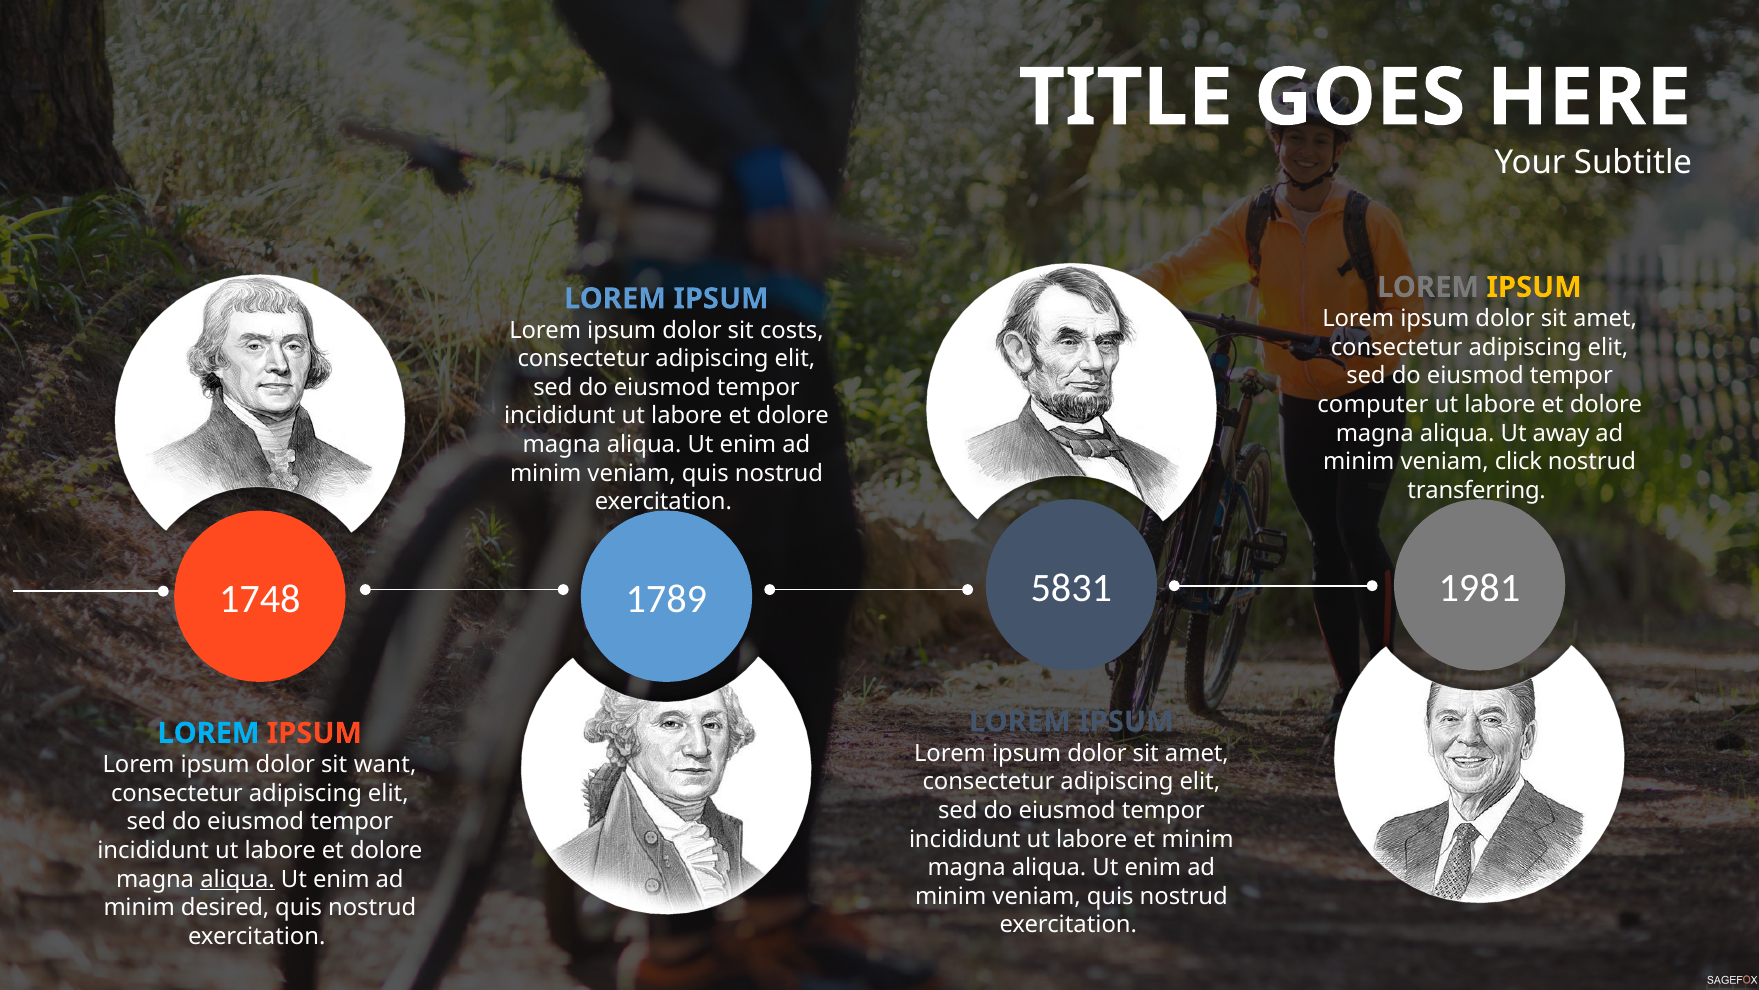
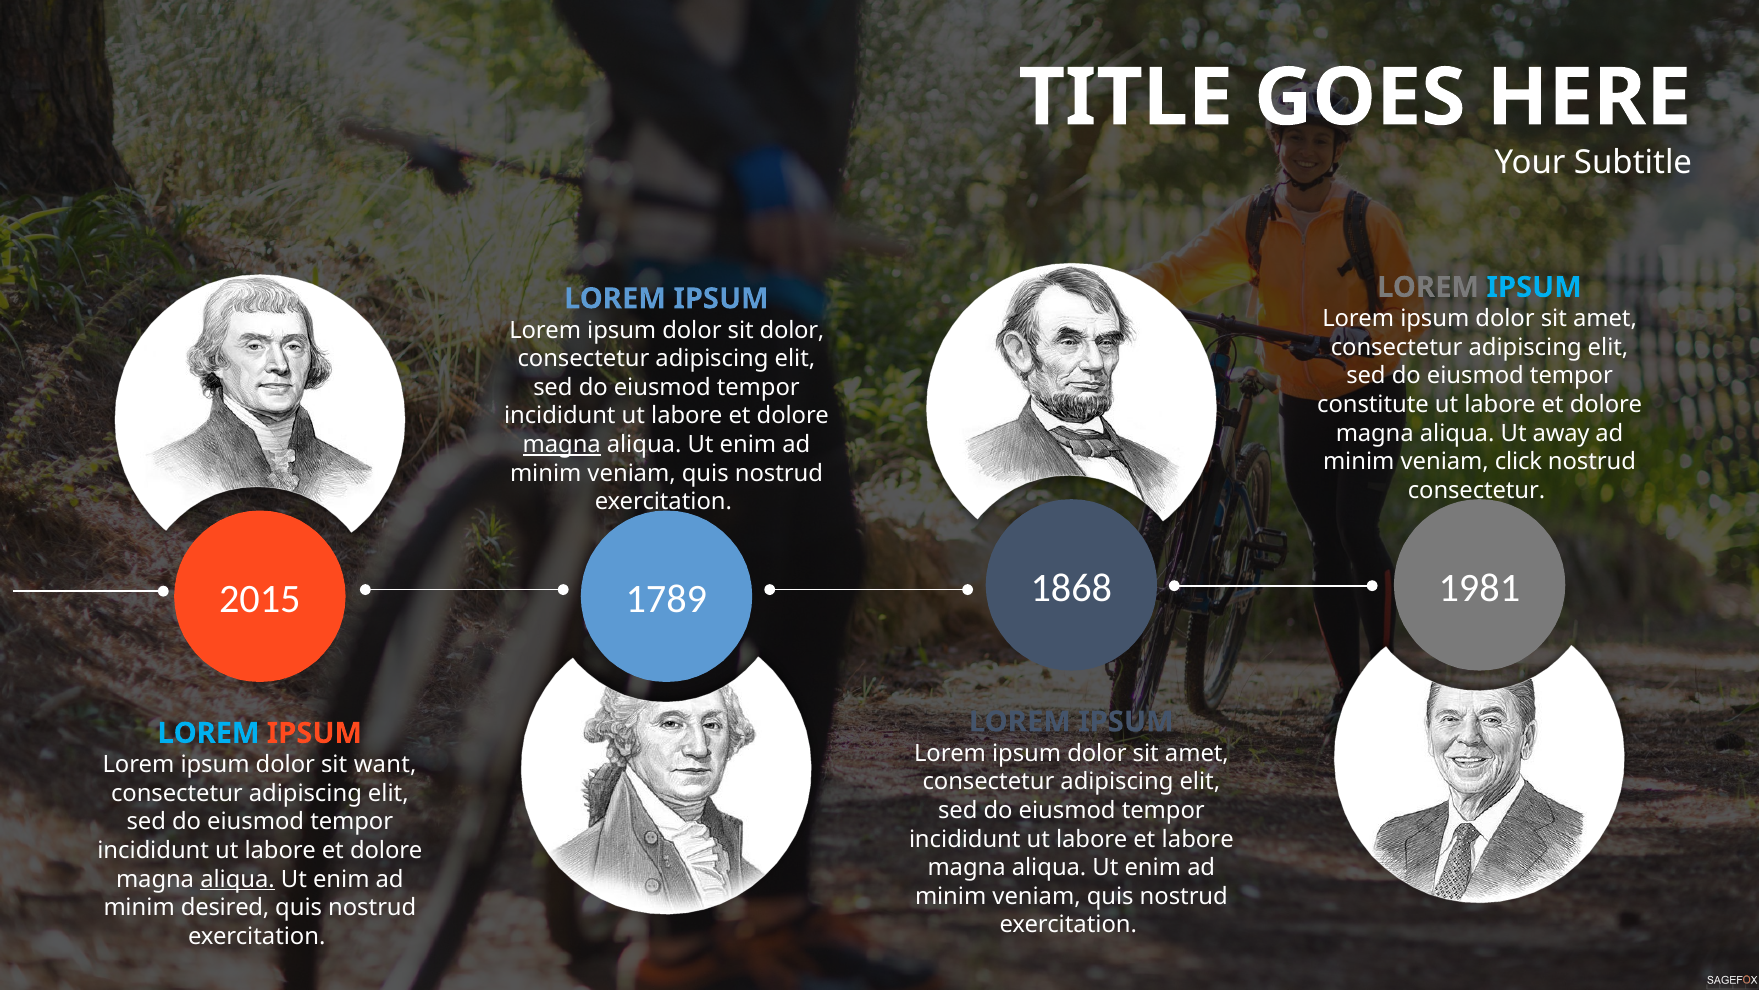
IPSUM at (1534, 287) colour: yellow -> light blue
sit costs: costs -> dolor
computer: computer -> constitute
magna at (562, 444) underline: none -> present
transferring at (1477, 490): transferring -> consectetur
5831: 5831 -> 1868
1748: 1748 -> 2015
et minim: minim -> labore
